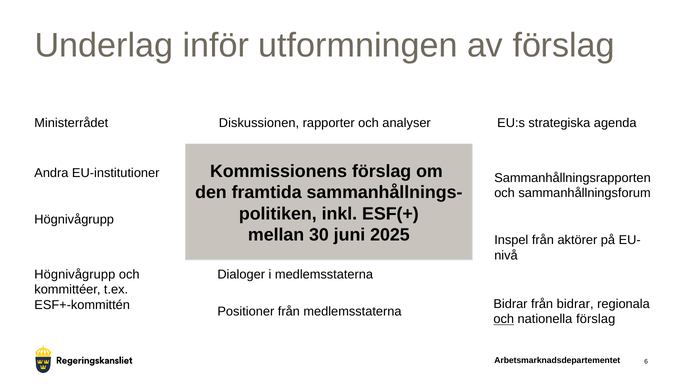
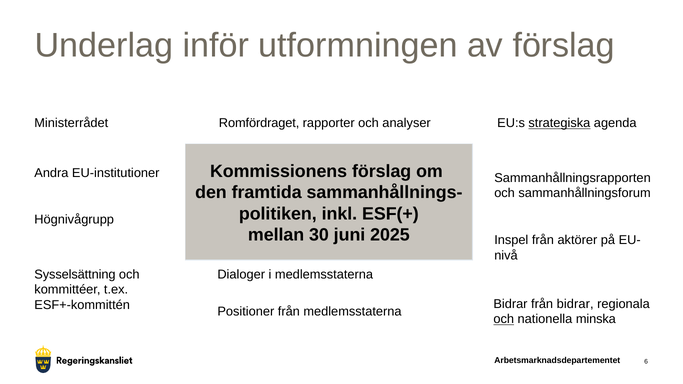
Diskussionen: Diskussionen -> Romfördraget
strategiska underline: none -> present
Högnivågrupp at (75, 275): Högnivågrupp -> Sysselsättning
nationella förslag: förslag -> minska
